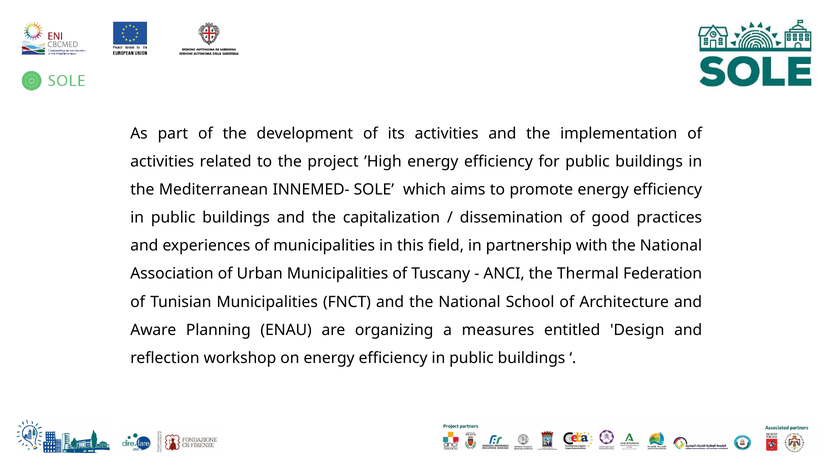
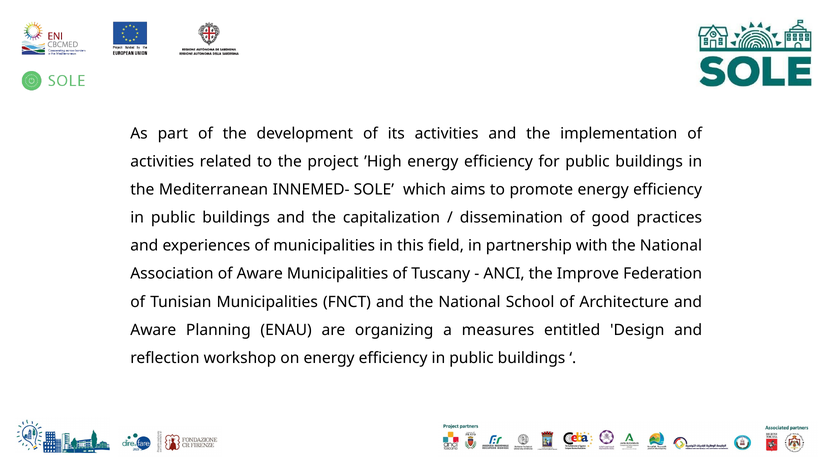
of Urban: Urban -> Aware
Thermal: Thermal -> Improve
